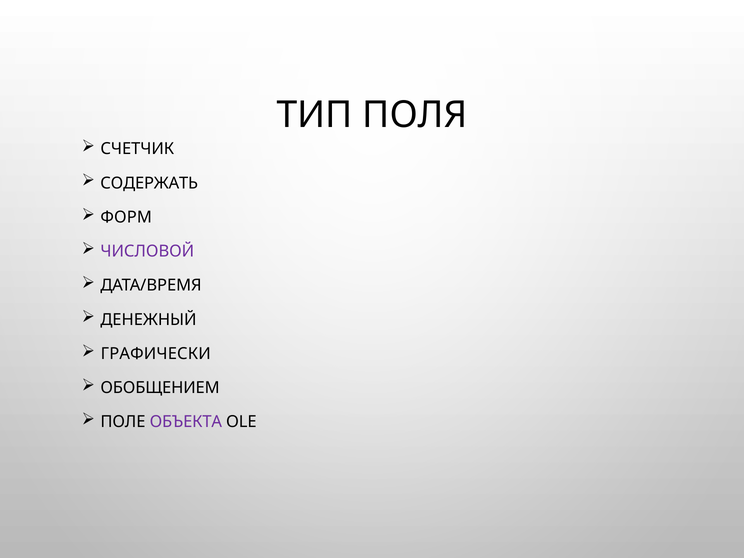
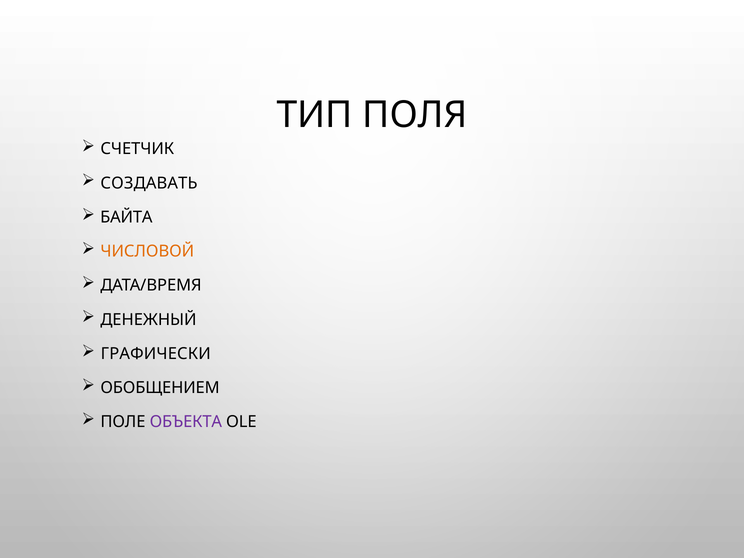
СОДЕРЖАТЬ: СОДЕРЖАТЬ -> СОЗДАВАТЬ
ФОРМ: ФОРМ -> БАЙТА
ЧИСЛОВОЙ colour: purple -> orange
